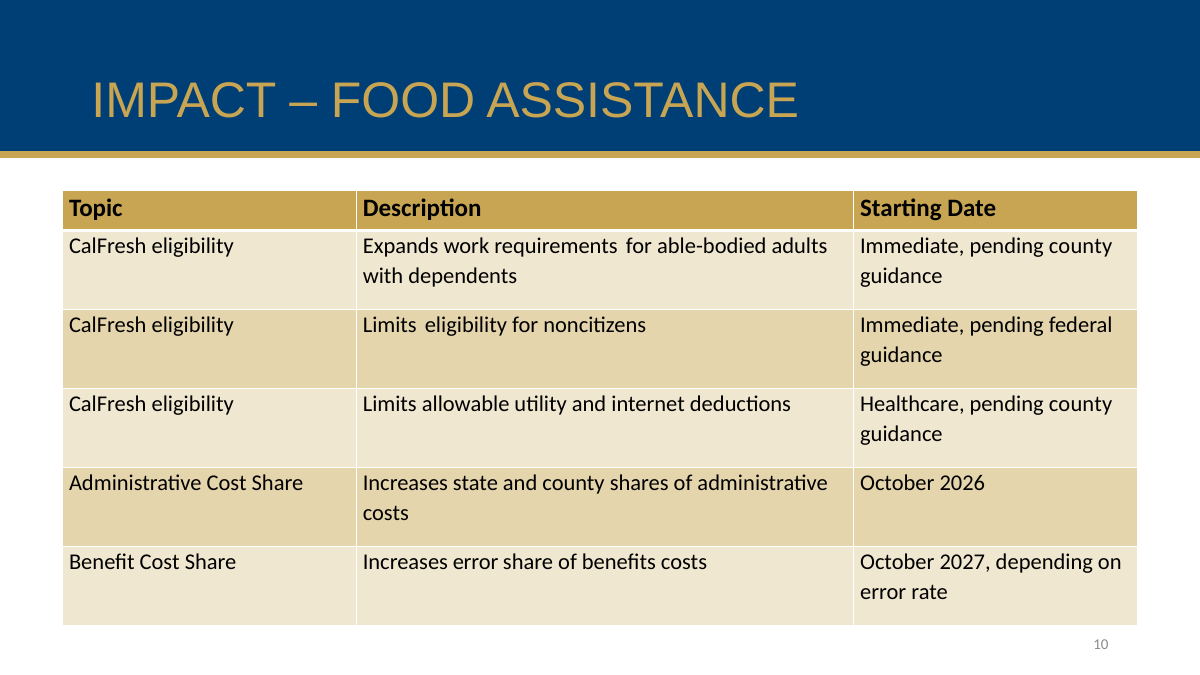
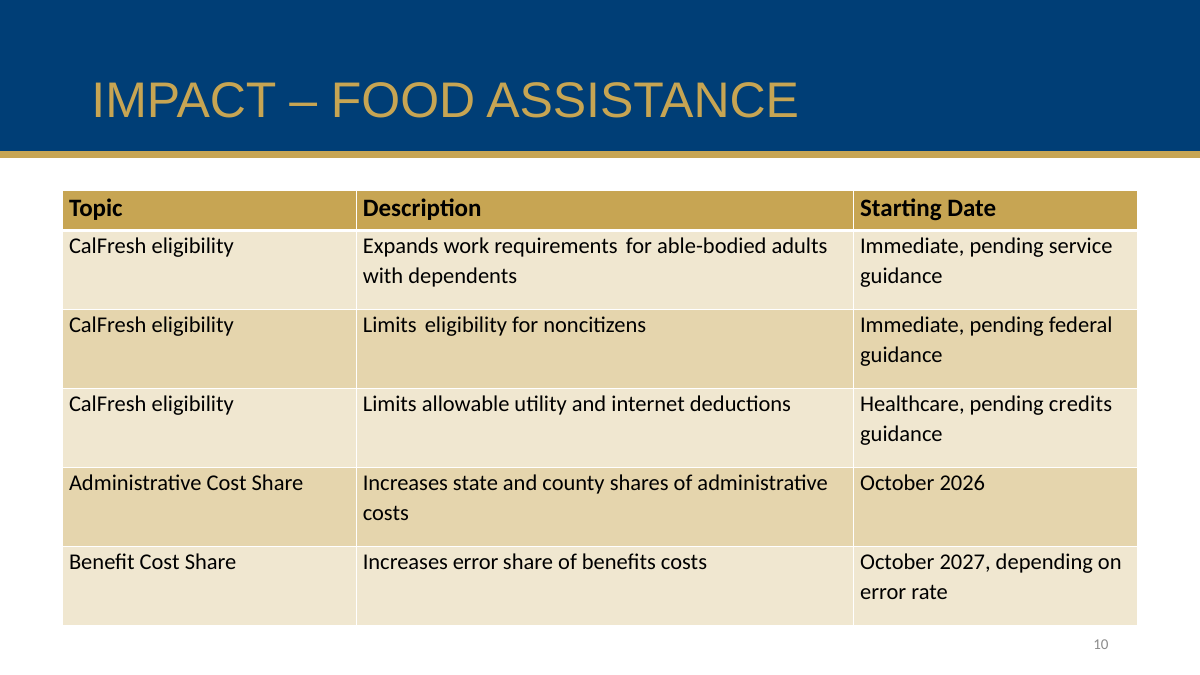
Immediate pending county: county -> service
county at (1081, 404): county -> credits
